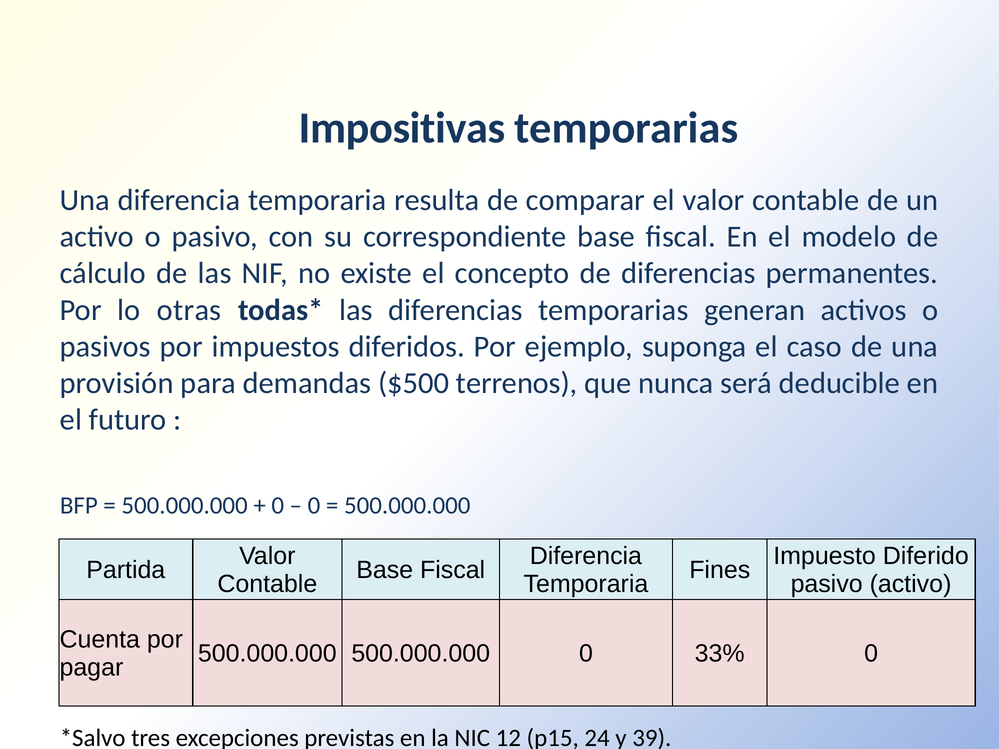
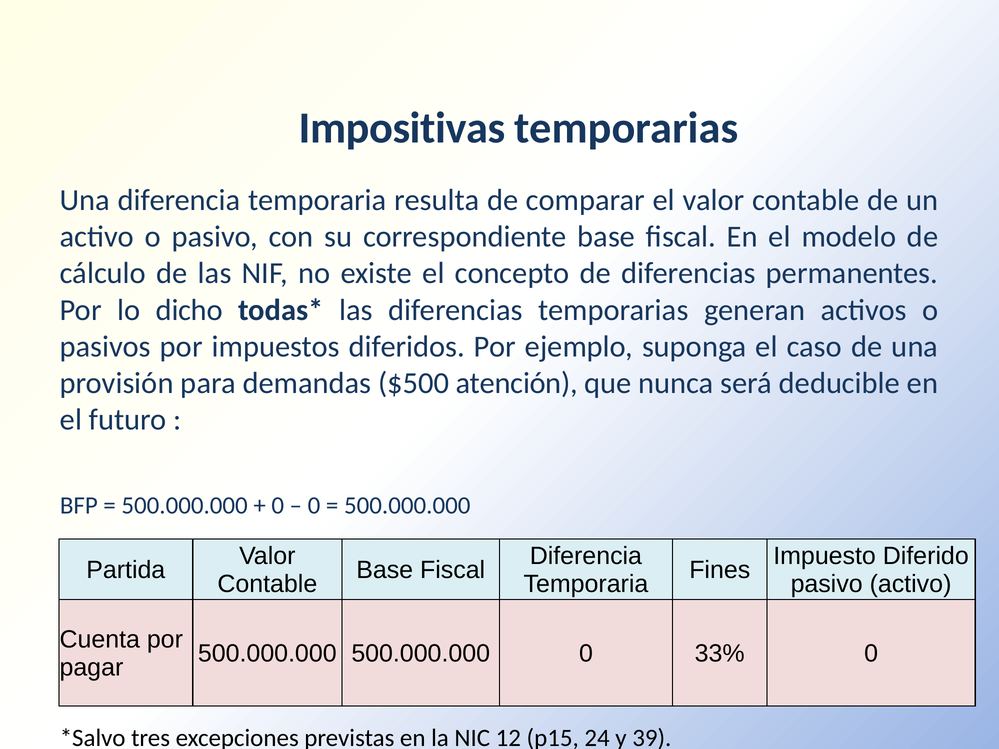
otras: otras -> dicho
terrenos: terrenos -> atención
